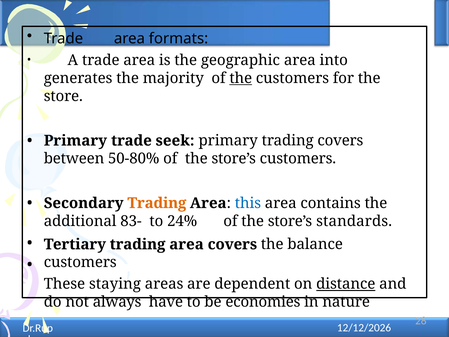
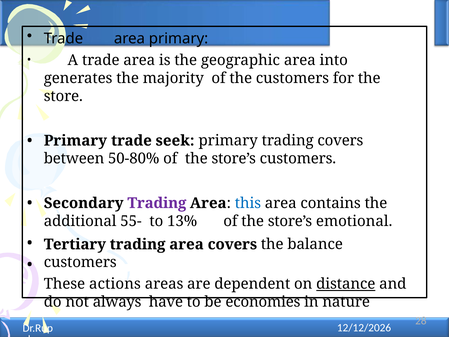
area formats: formats -> primary
the at (241, 78) underline: present -> none
Trading at (157, 203) colour: orange -> purple
83-: 83- -> 55-
24%: 24% -> 13%
standards: standards -> emotional
staying: staying -> actions
